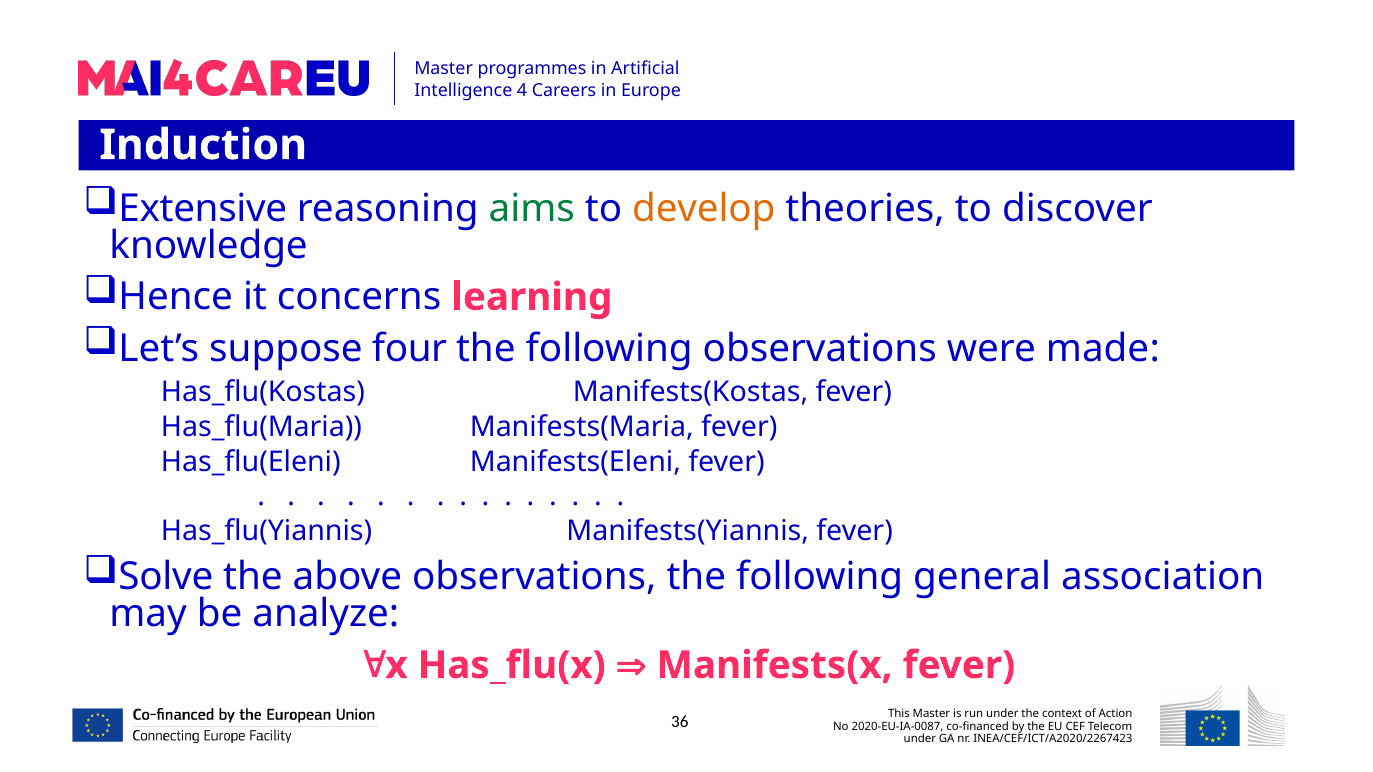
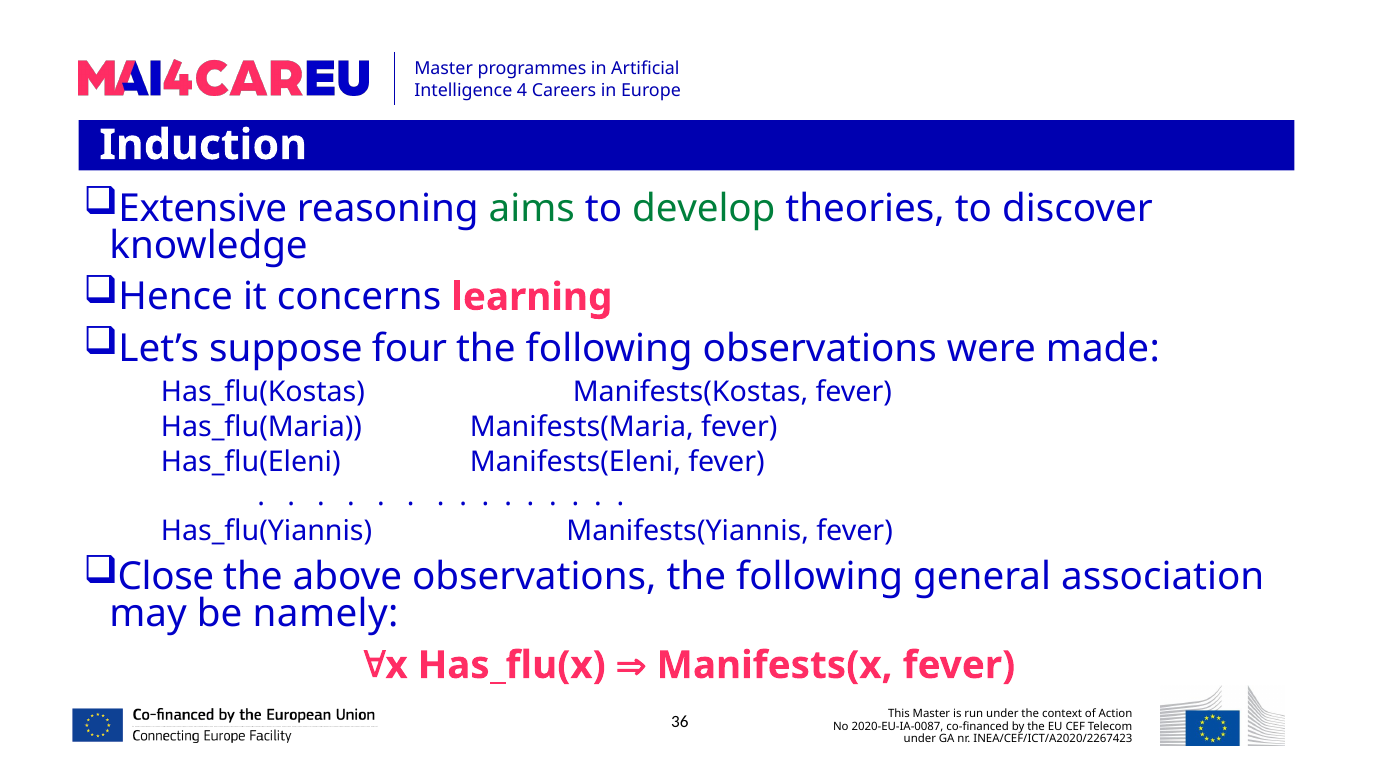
develop colour: orange -> green
Solve: Solve -> Close
analyze: analyze -> namely
